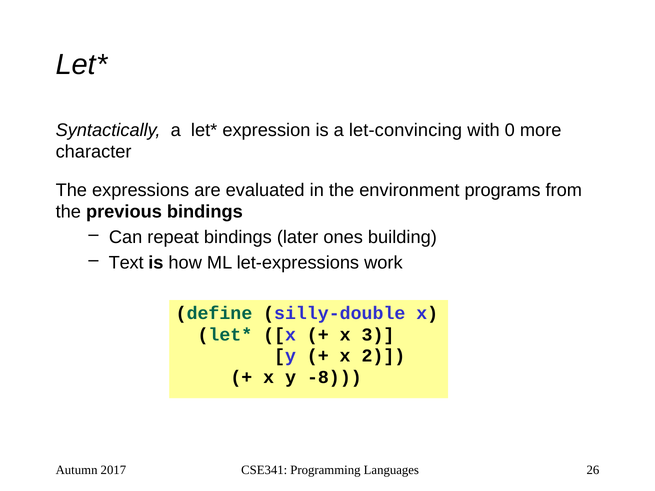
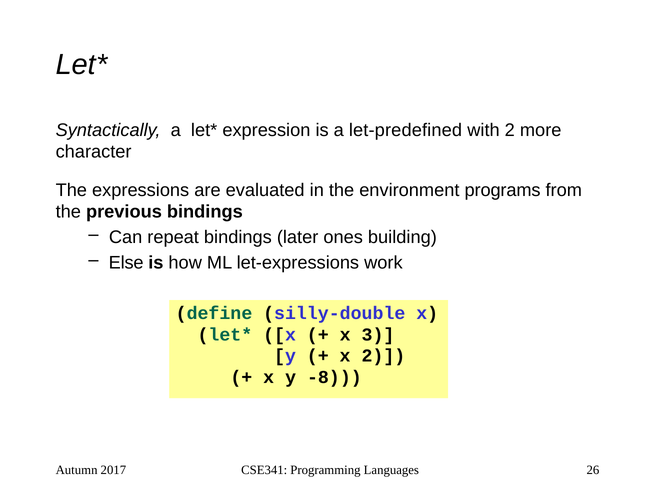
let-convincing: let-convincing -> let-predefined
with 0: 0 -> 2
Text: Text -> Else
